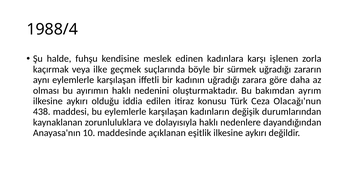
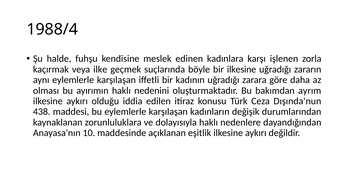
bir sürmek: sürmek -> ilkesine
Olacağı'nun: Olacağı'nun -> Dışında'nun
